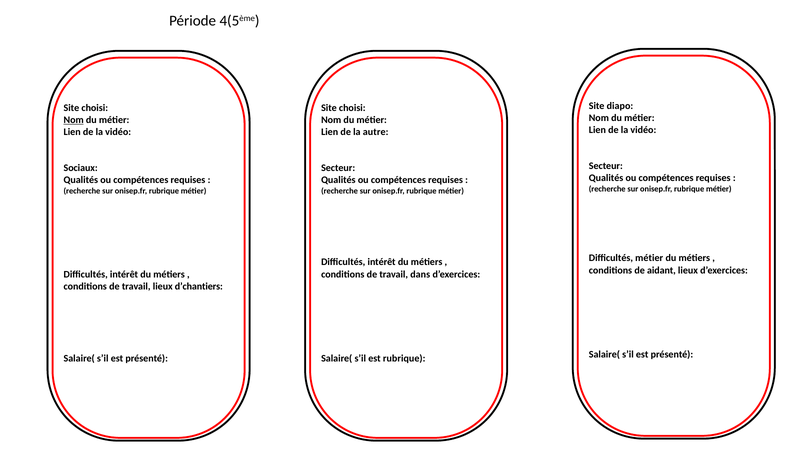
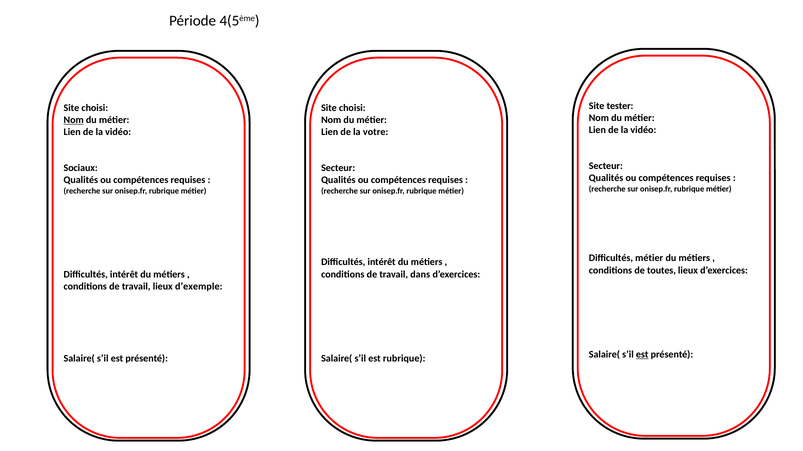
diapo: diapo -> tester
autre: autre -> votre
aidant: aidant -> toutes
d’chantiers: d’chantiers -> d’exemple
est at (642, 355) underline: none -> present
